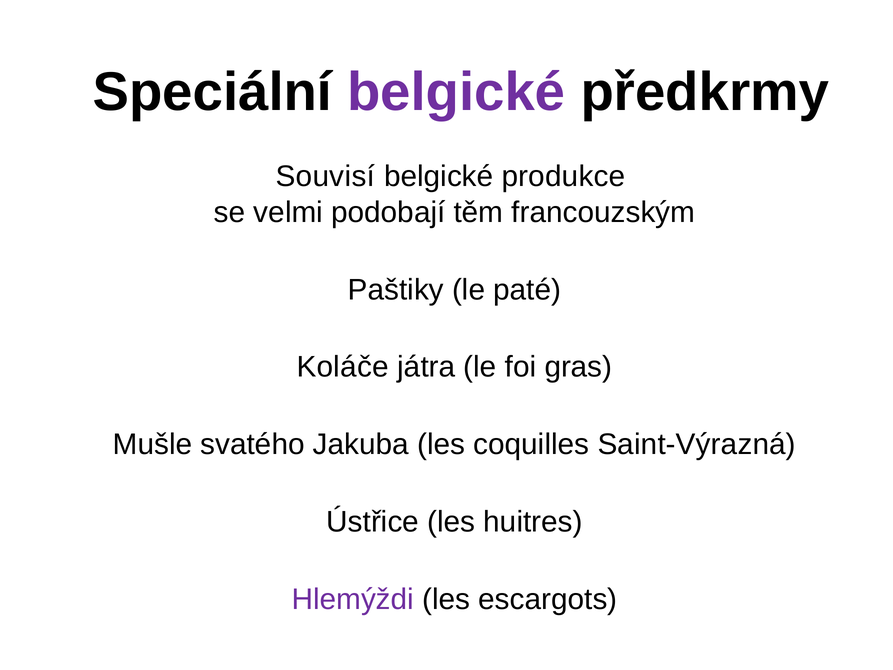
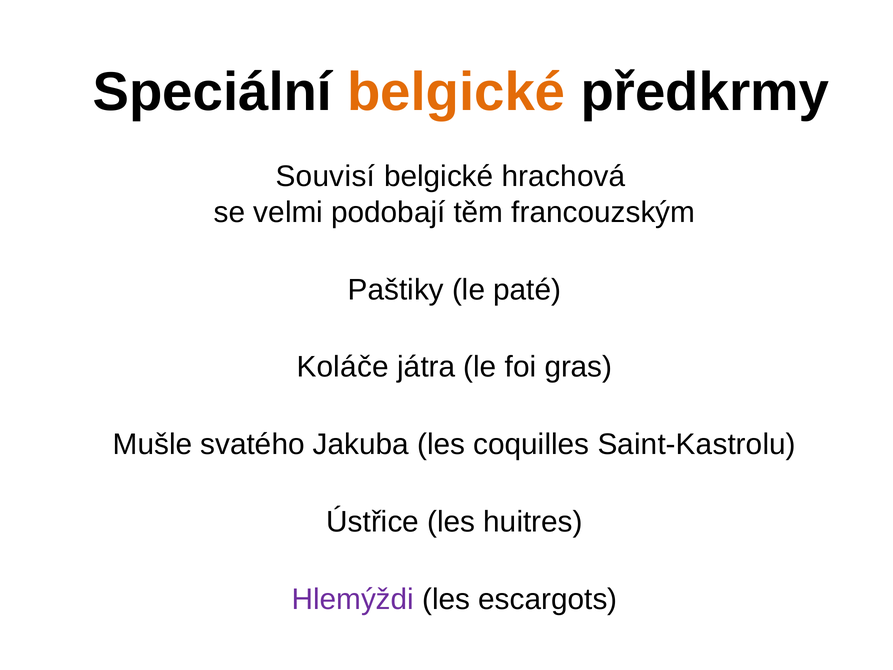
belgické at (456, 92) colour: purple -> orange
produkce: produkce -> hrachová
Saint-Výrazná: Saint-Výrazná -> Saint-Kastrolu
